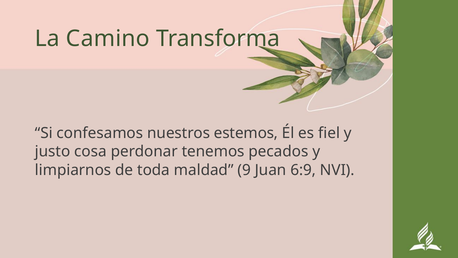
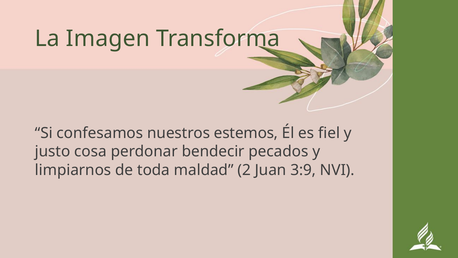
Camino: Camino -> Imagen
tenemos: tenemos -> bendecir
9: 9 -> 2
6:9: 6:9 -> 3:9
